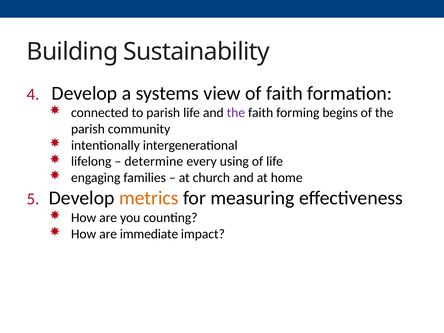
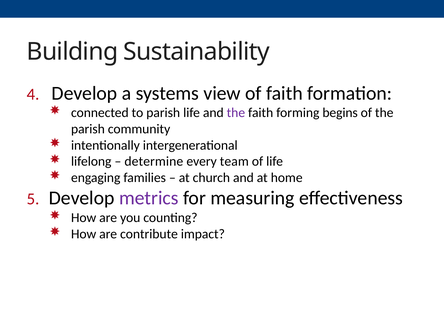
using: using -> team
metrics colour: orange -> purple
immediate: immediate -> contribute
